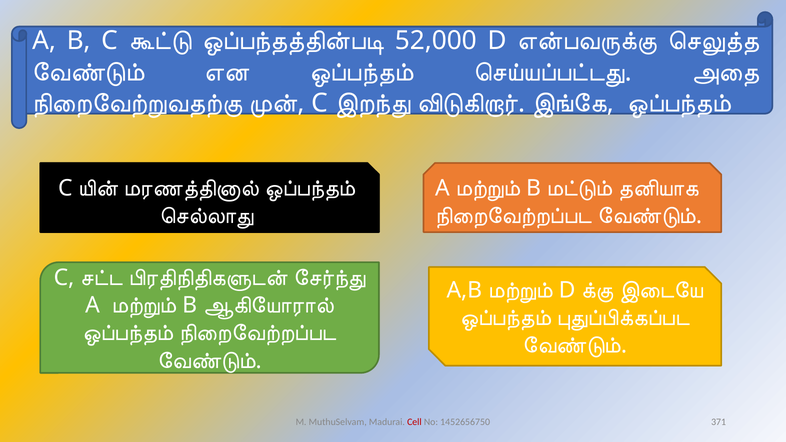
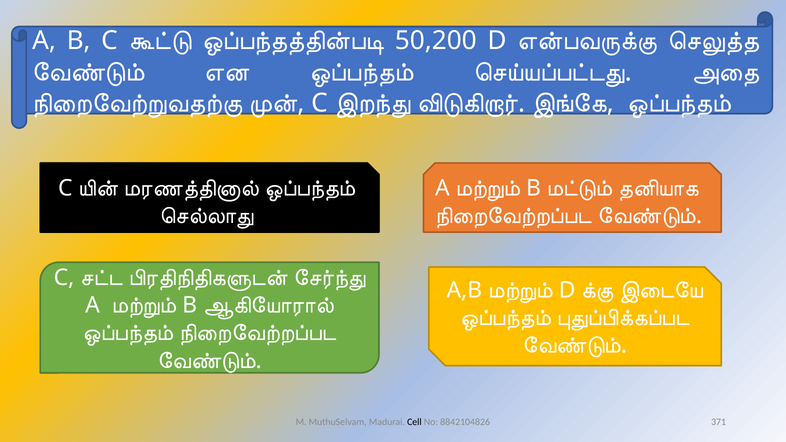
52,000: 52,000 -> 50,200
Cell colour: red -> black
1452656750: 1452656750 -> 8842104826
